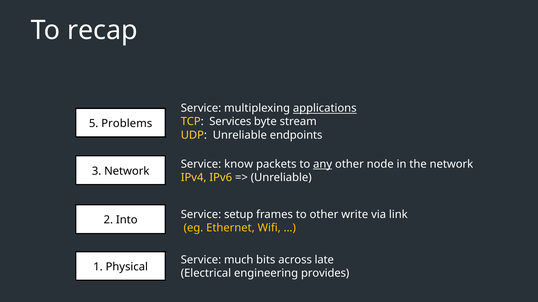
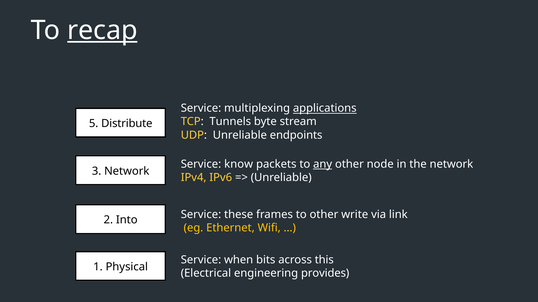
recap underline: none -> present
Services: Services -> Tunnels
Problems: Problems -> Distribute
setup: setup -> these
much: much -> when
late: late -> this
